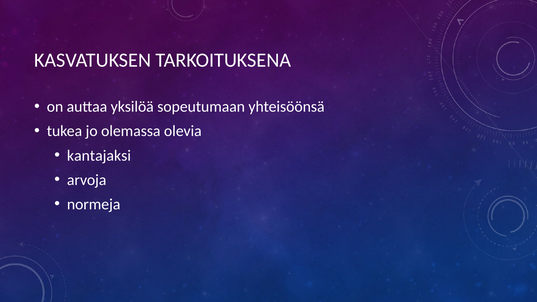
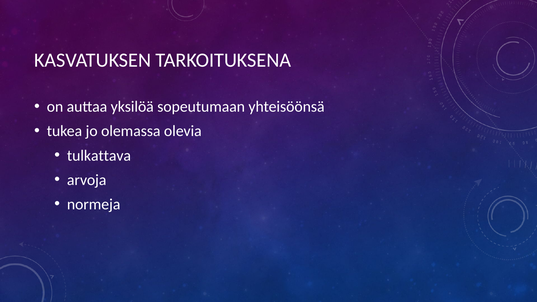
kantajaksi: kantajaksi -> tulkattava
